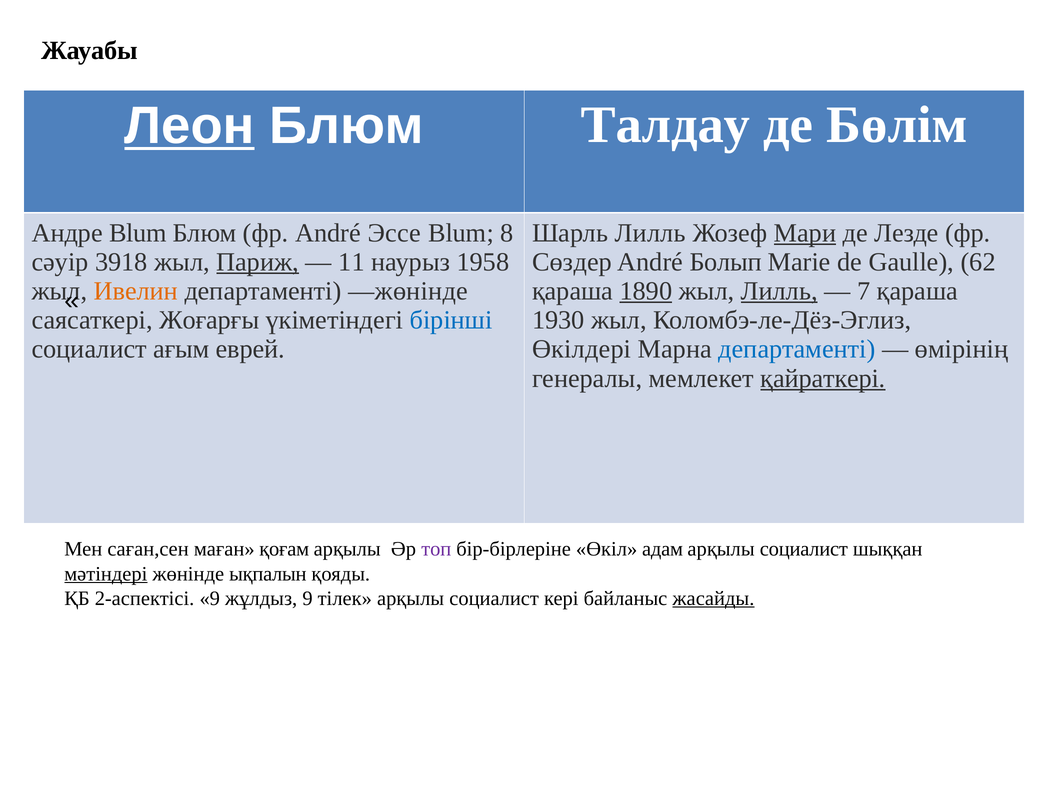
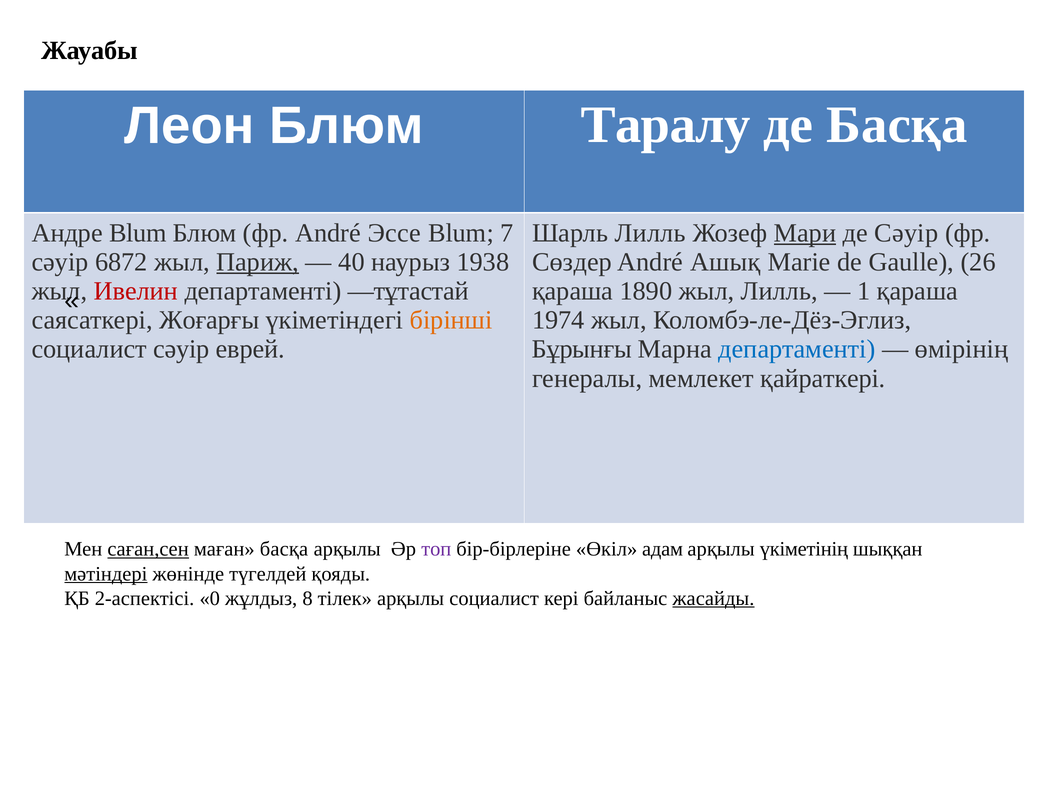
Леон underline: present -> none
Талдау: Талдау -> Таралу
де Бөлім: Бөлім -> Басқа
8: 8 -> 7
де Лезде: Лезде -> Сәуір
3918: 3918 -> 6872
11: 11 -> 40
1958: 1958 -> 1938
Болып: Болып -> Ашық
62: 62 -> 26
Ивелин colour: orange -> red
—жөнінде: —жөнінде -> —тұтастай
1890 underline: present -> none
Лилль at (779, 291) underline: present -> none
7: 7 -> 1
бірінші colour: blue -> orange
1930: 1930 -> 1974
социалист ағым: ағым -> сәуір
Өкілдері: Өкілдері -> Бұрынғы
қайраткері underline: present -> none
саған,сен underline: none -> present
маған қоғам: қоғам -> басқа
социалист at (804, 550): социалист -> үкіметінің
ықпалын: ықпалын -> түгелдей
2-аспектісі 9: 9 -> 0
жұлдыз 9: 9 -> 8
